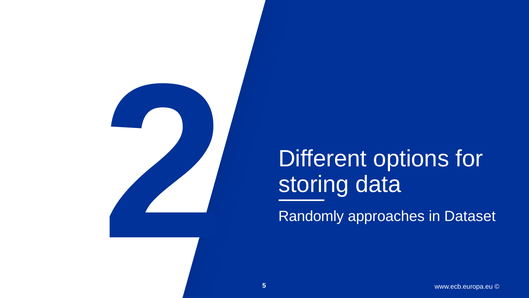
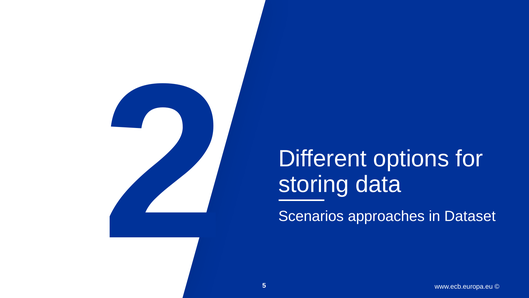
Randomly: Randomly -> Scenarios
